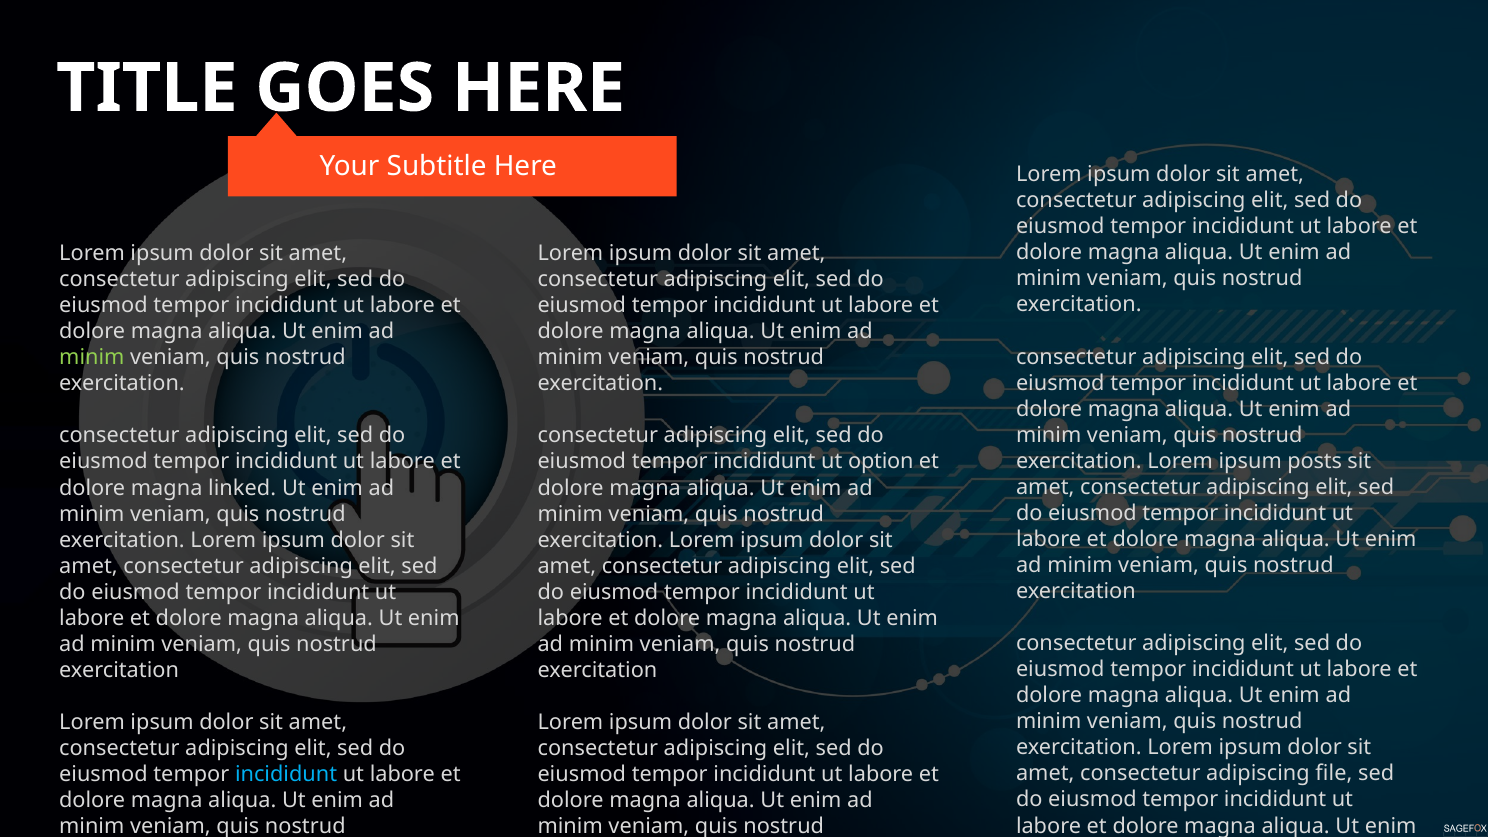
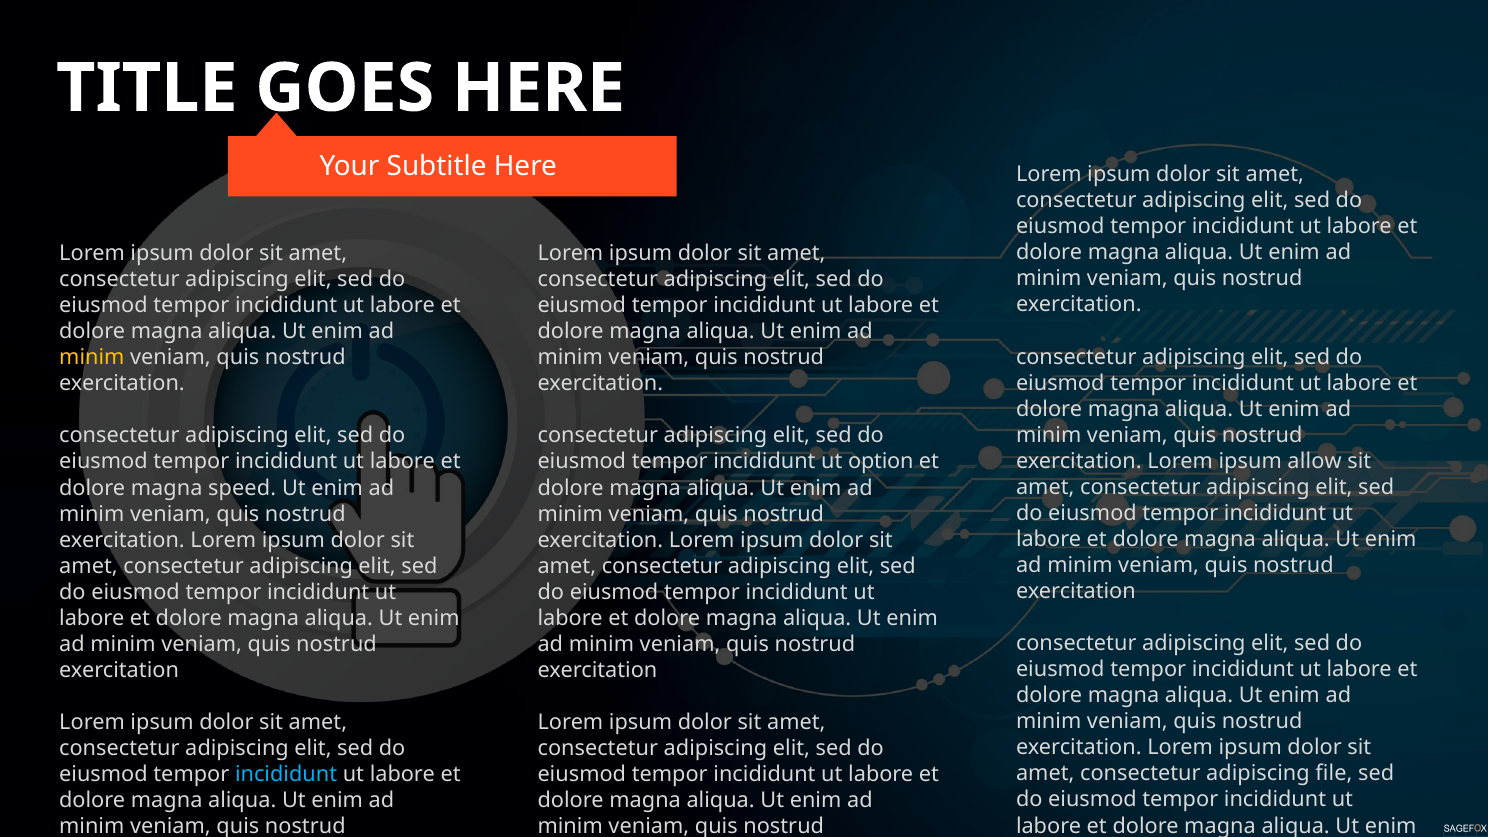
minim at (92, 358) colour: light green -> yellow
posts: posts -> allow
linked: linked -> speed
